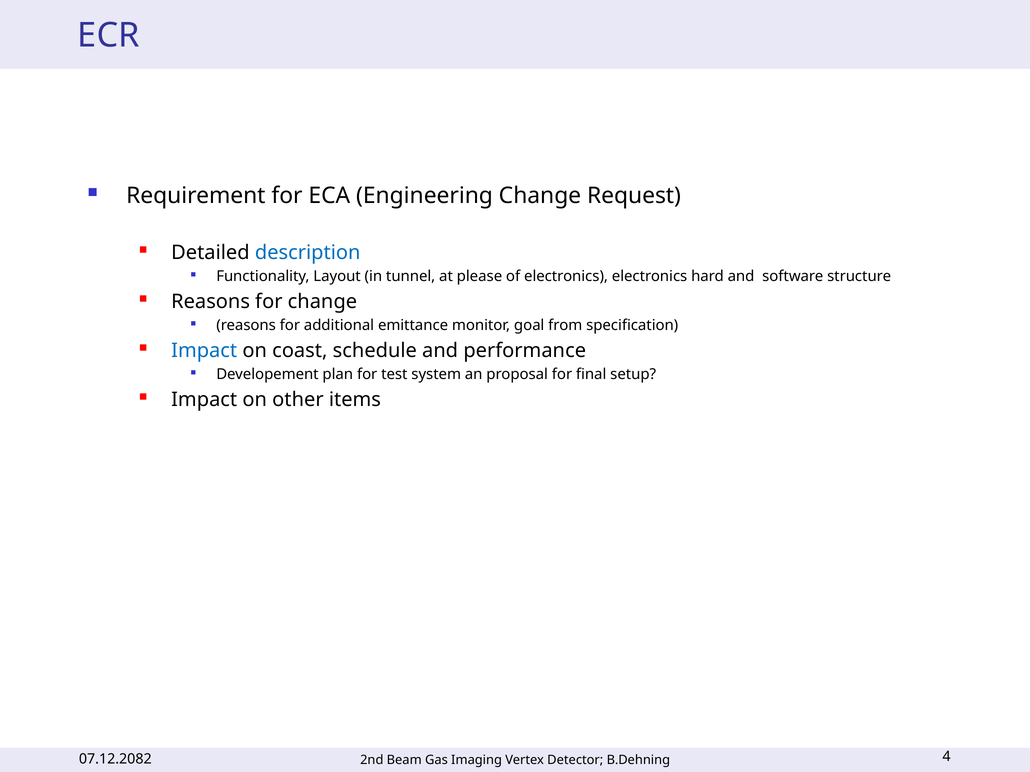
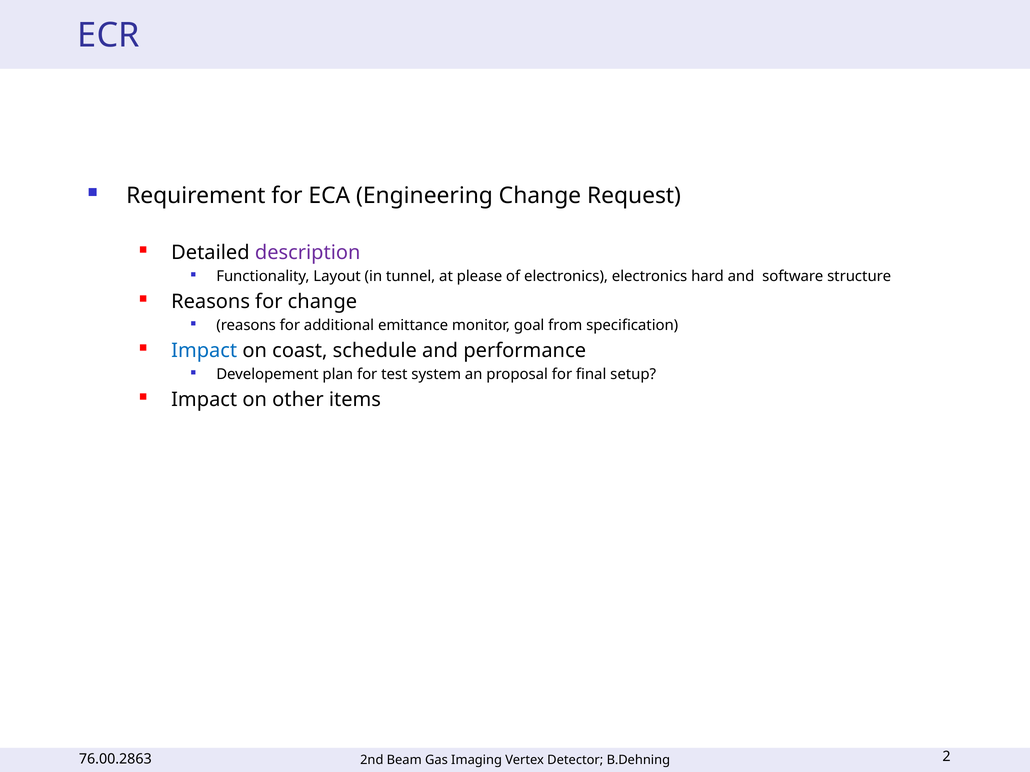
description colour: blue -> purple
07.12.2082: 07.12.2082 -> 76.00.2863
4: 4 -> 2
